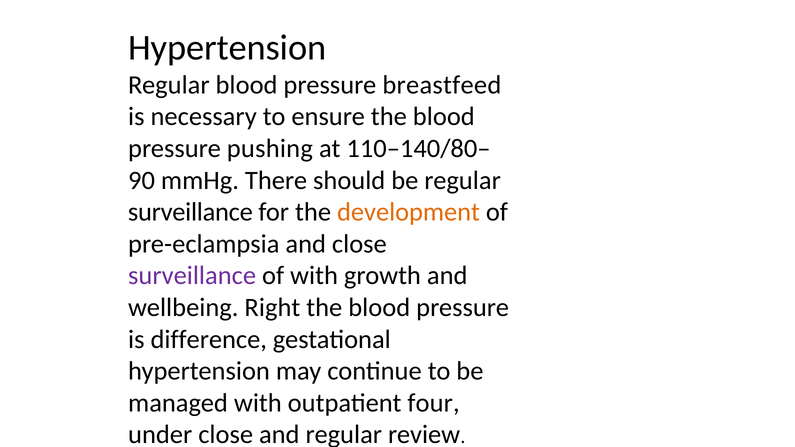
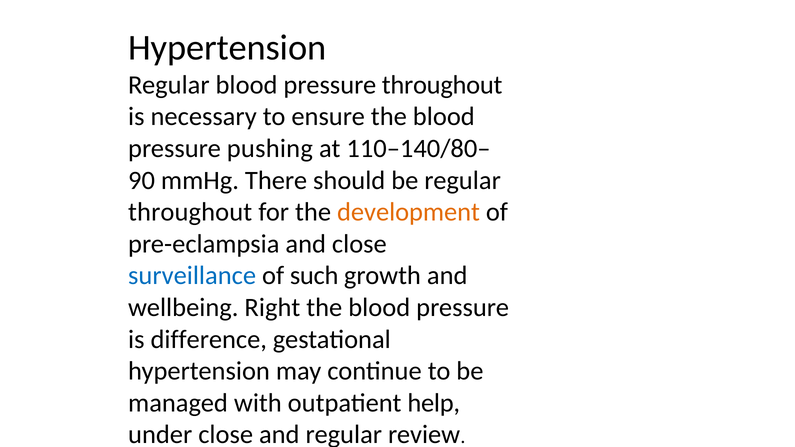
pressure breastfeed: breastfeed -> throughout
surveillance at (190, 212): surveillance -> throughout
surveillance at (192, 276) colour: purple -> blue
of with: with -> such
four: four -> help
